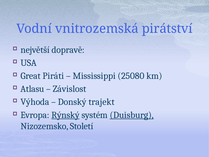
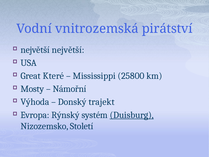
největší dopravě: dopravě -> největší
Piráti: Piráti -> Které
25080: 25080 -> 25800
Atlasu: Atlasu -> Mosty
Závislost: Závislost -> Námořní
Rýnský underline: present -> none
